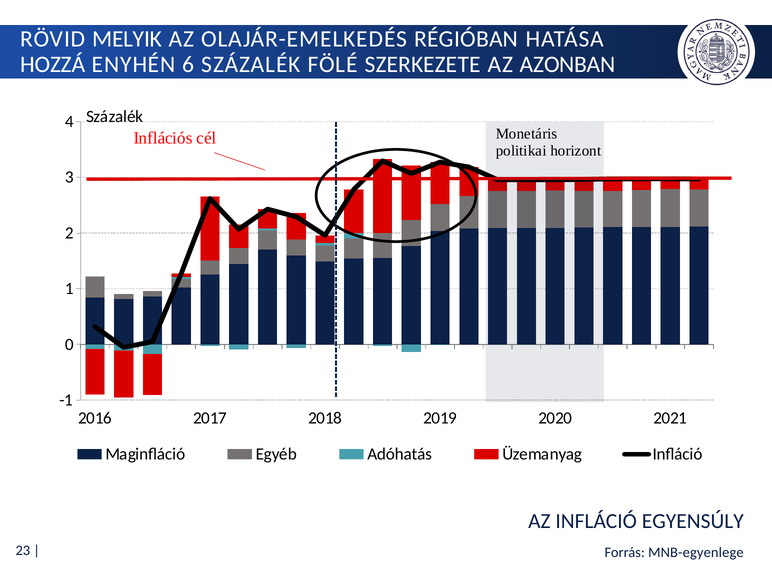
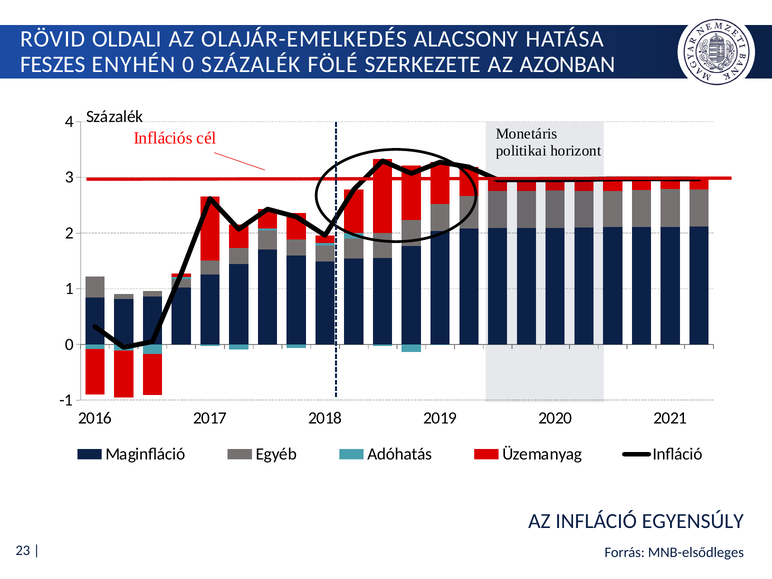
MELYIK: MELYIK -> OLDALI
RÉGIÓBAN: RÉGIÓBAN -> ALACSONY
HOZZÁ: HOZZÁ -> FESZES
ENYHÉN 6: 6 -> 0
MNB-egyenlege: MNB-egyenlege -> MNB-elsődleges
